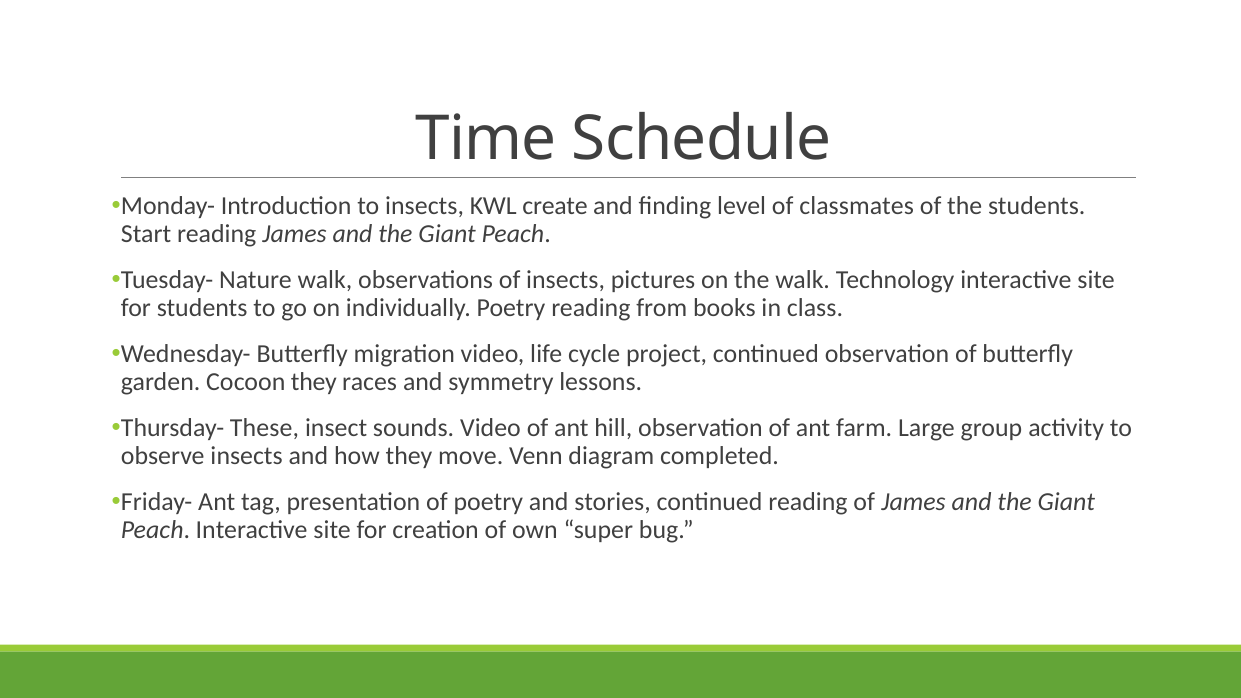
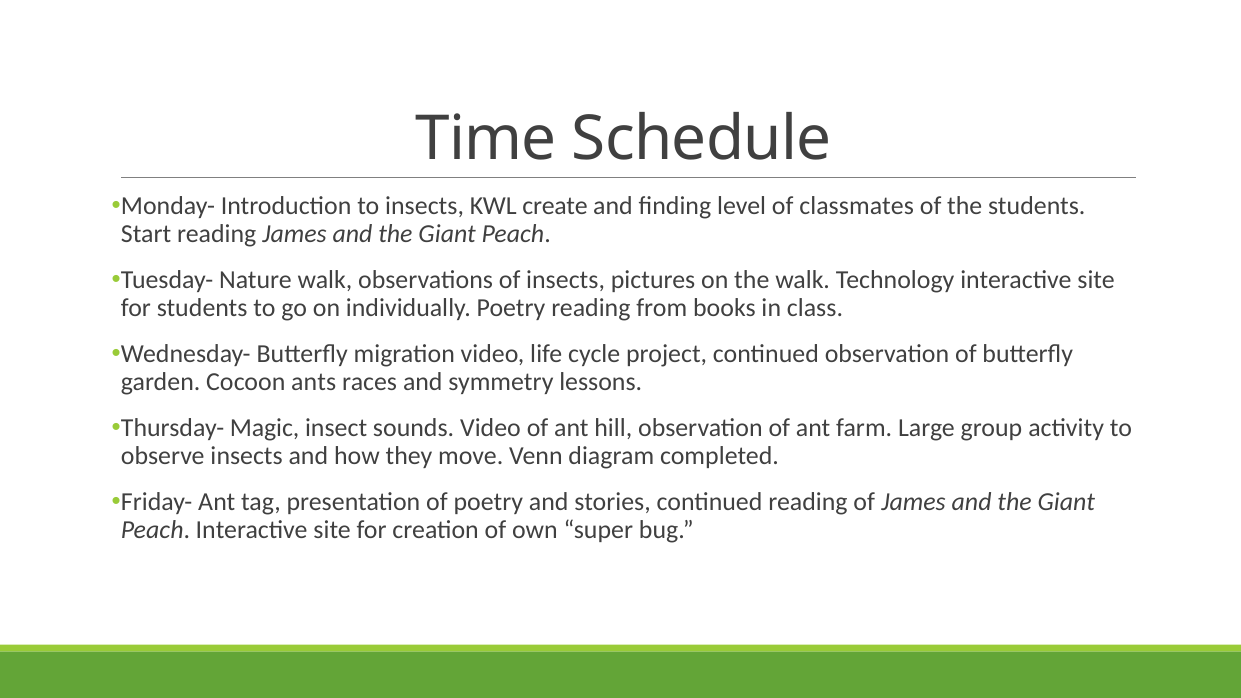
Cocoon they: they -> ants
These: These -> Magic
